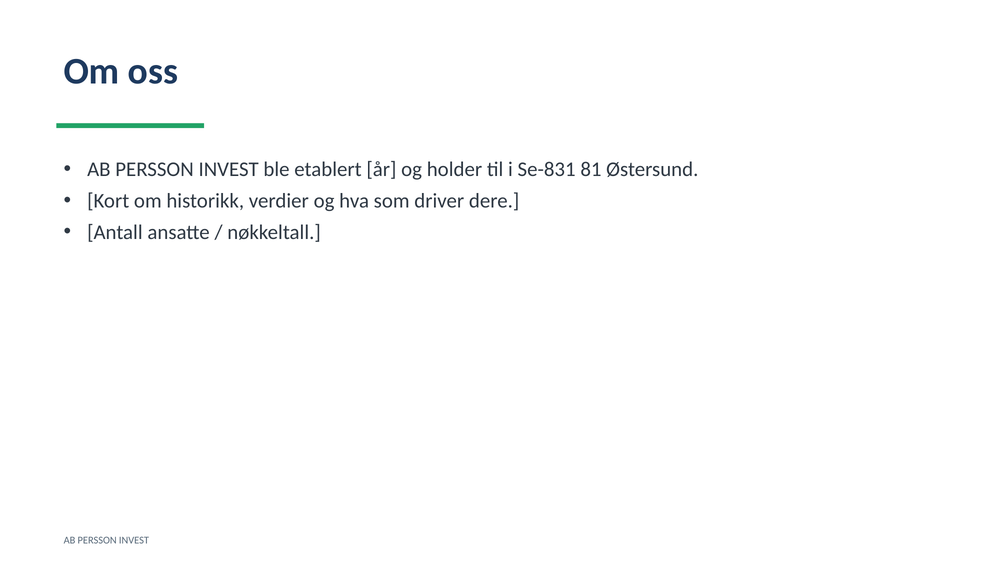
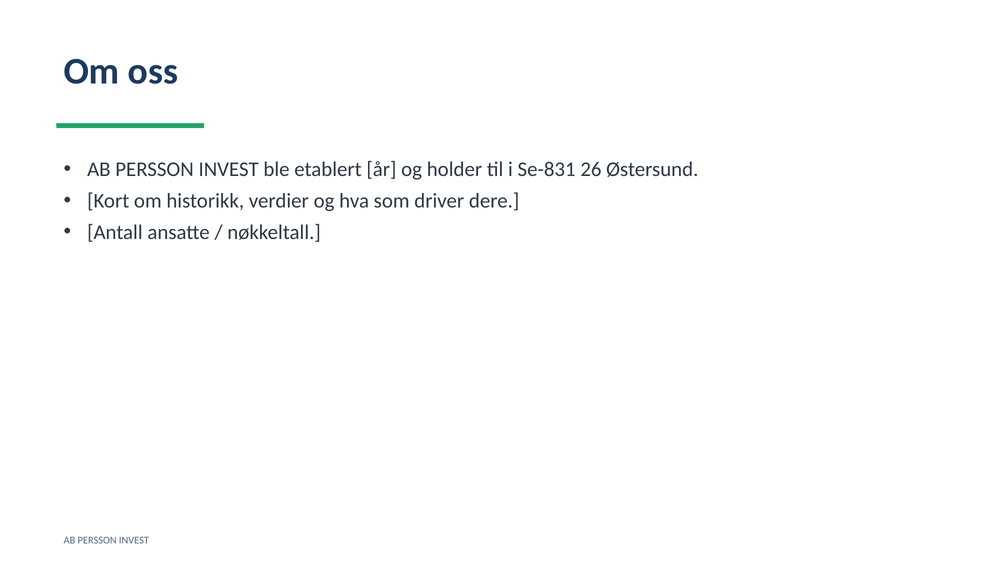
81: 81 -> 26
